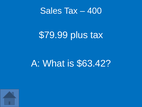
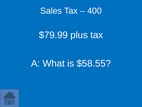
$63.42: $63.42 -> $58.55
